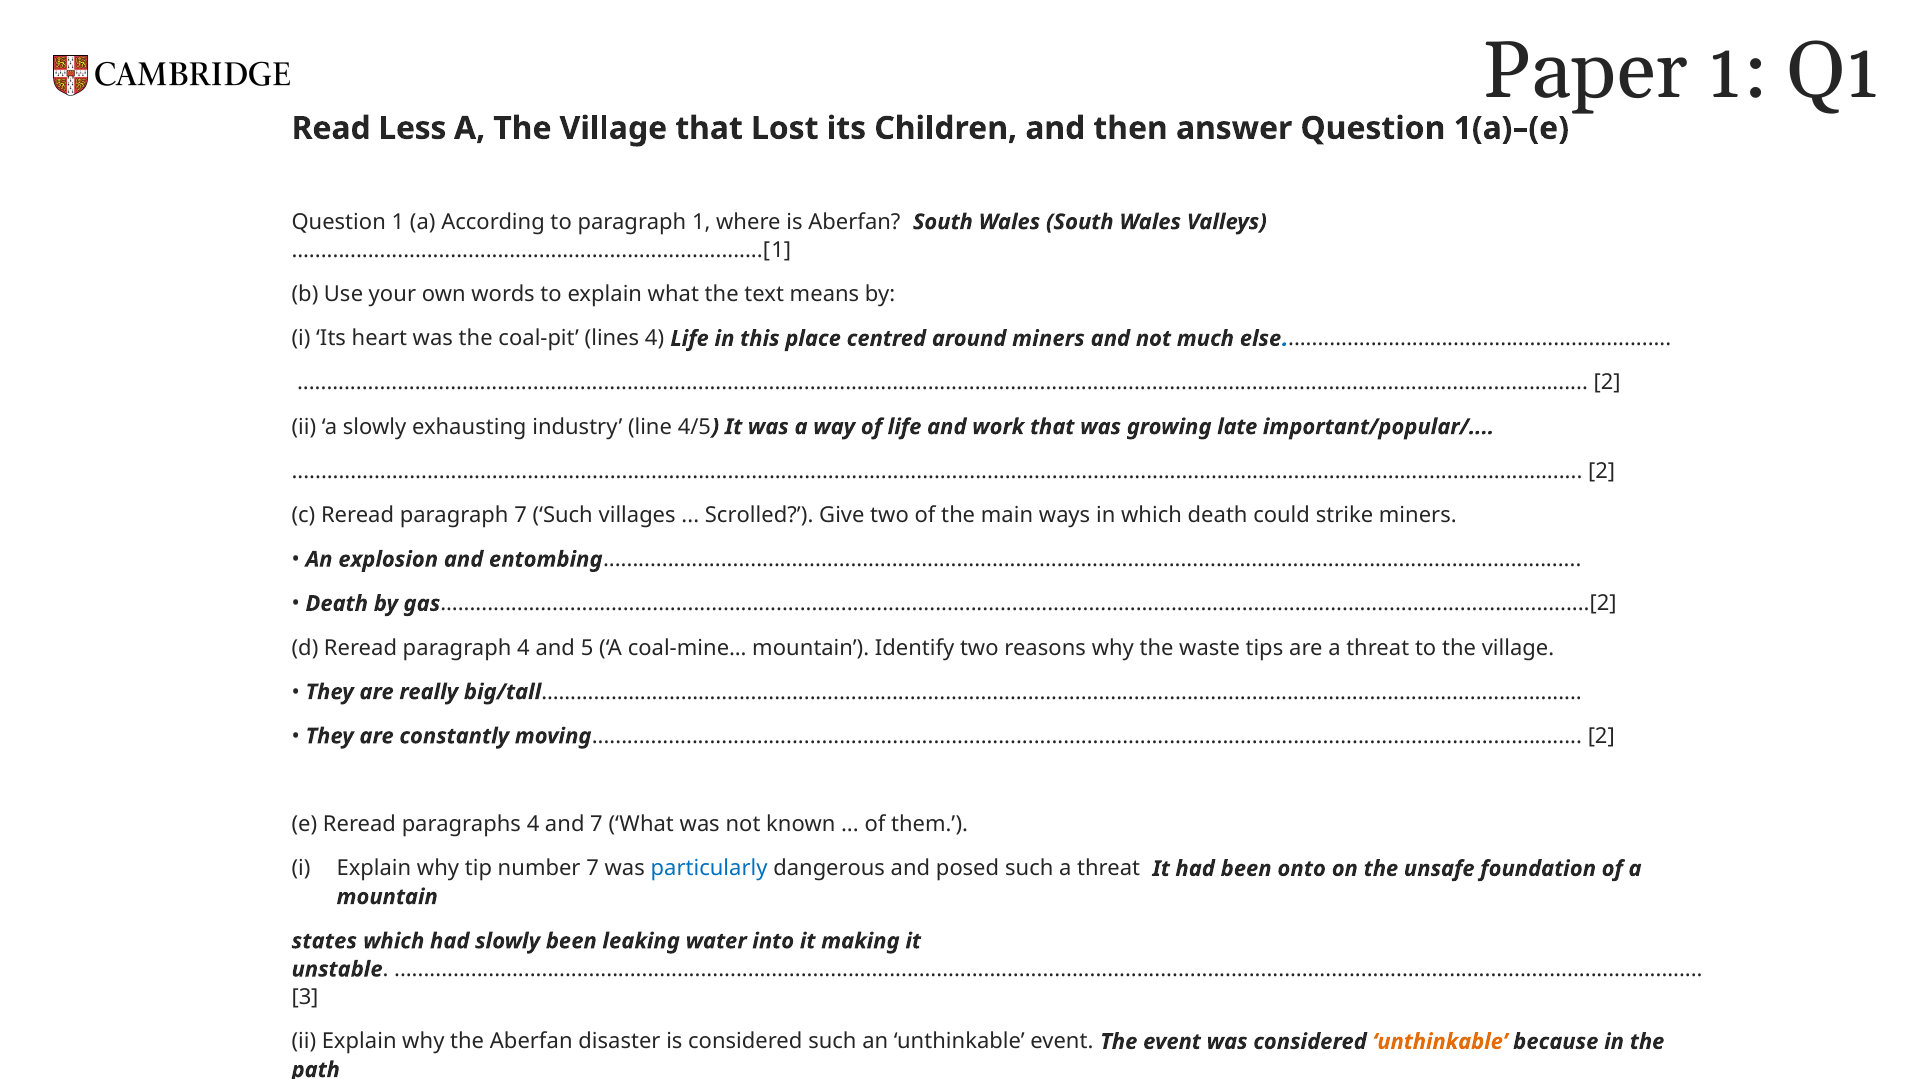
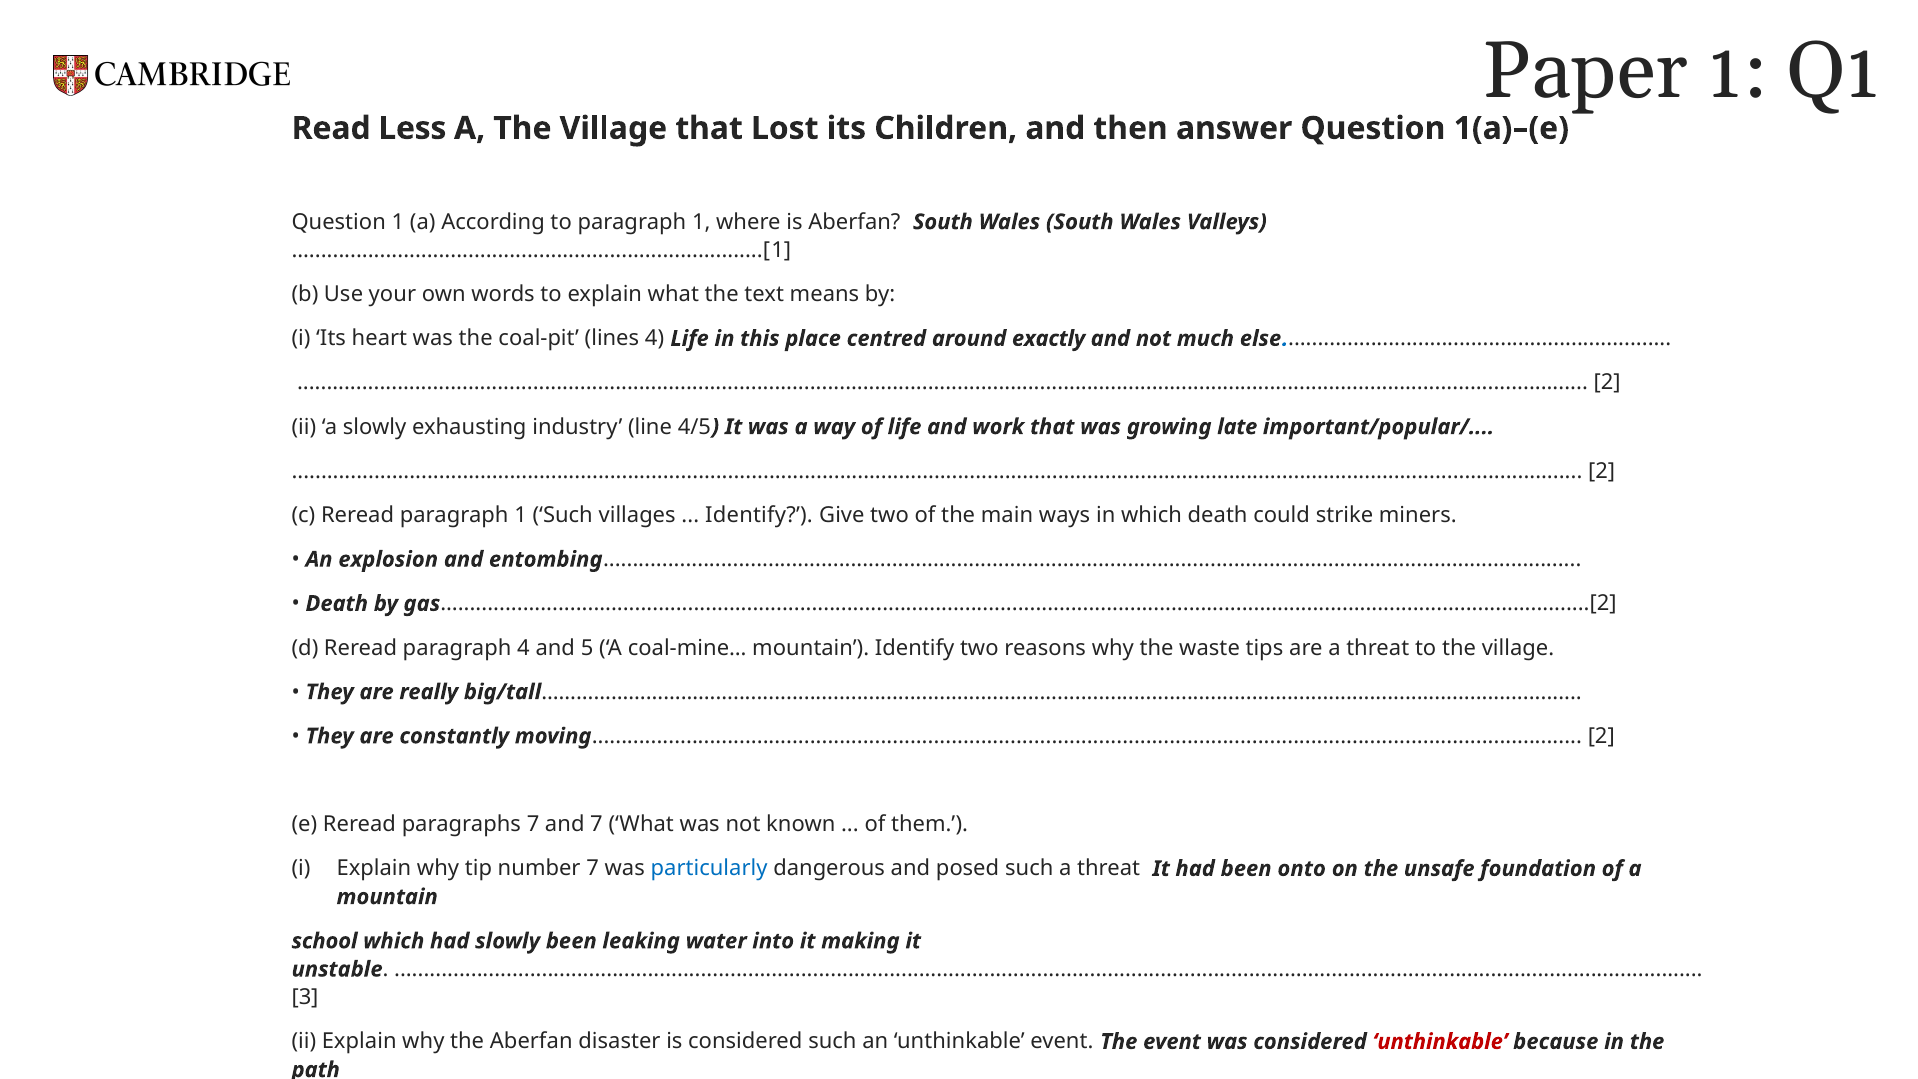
around miners: miners -> exactly
Reread paragraph 7: 7 -> 1
Scrolled at (759, 515): Scrolled -> Identify
paragraphs 4: 4 -> 7
states at (324, 941): states -> school
unthinkable at (1440, 1042) colour: orange -> red
